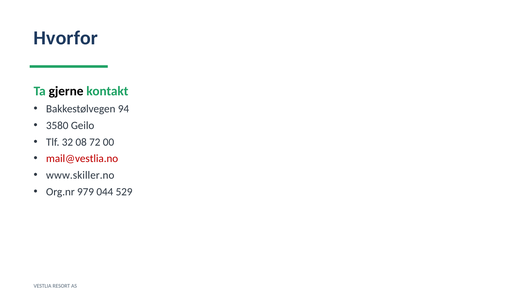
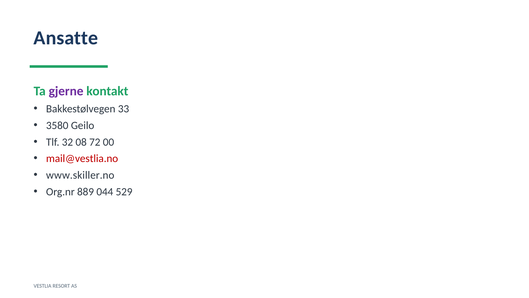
Hvorfor: Hvorfor -> Ansatte
gjerne colour: black -> purple
94: 94 -> 33
979: 979 -> 889
